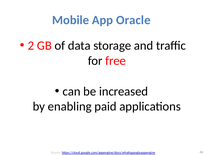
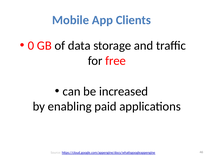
Oracle: Oracle -> Clients
2: 2 -> 0
